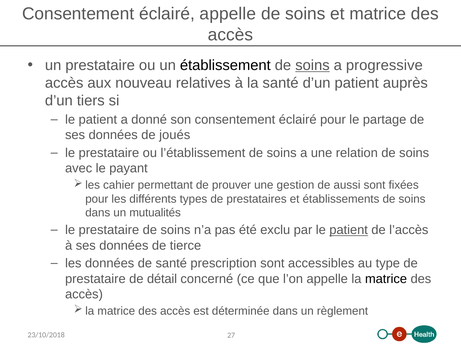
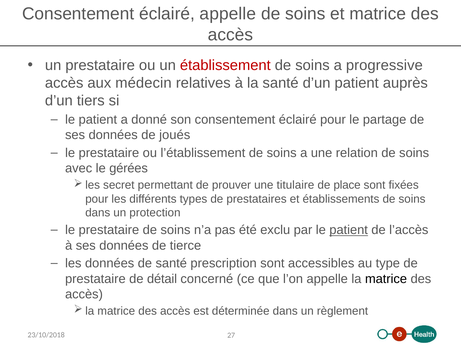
établissement colour: black -> red
soins at (312, 65) underline: present -> none
nouveau: nouveau -> médecin
payant: payant -> gérées
cahier: cahier -> secret
gestion: gestion -> titulaire
aussi: aussi -> place
mutualités: mutualités -> protection
